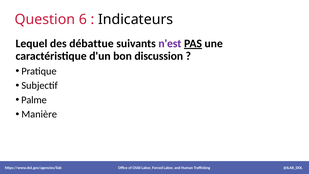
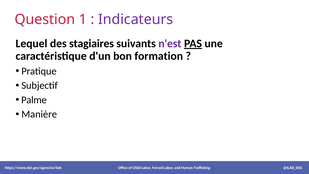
6: 6 -> 1
Indicateurs colour: black -> purple
débattue: débattue -> stagiaires
discussion: discussion -> formation
